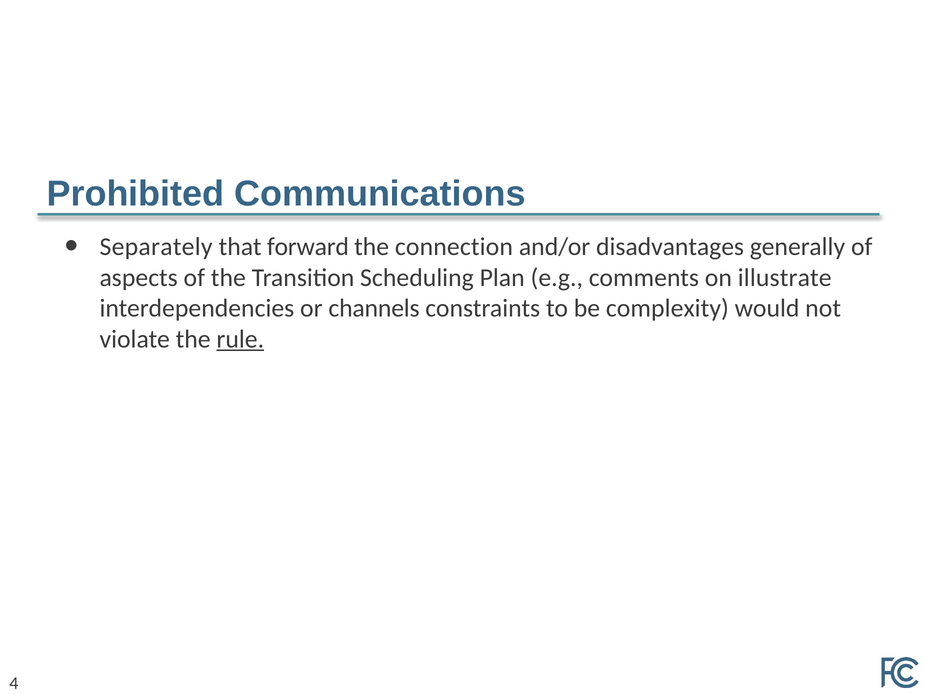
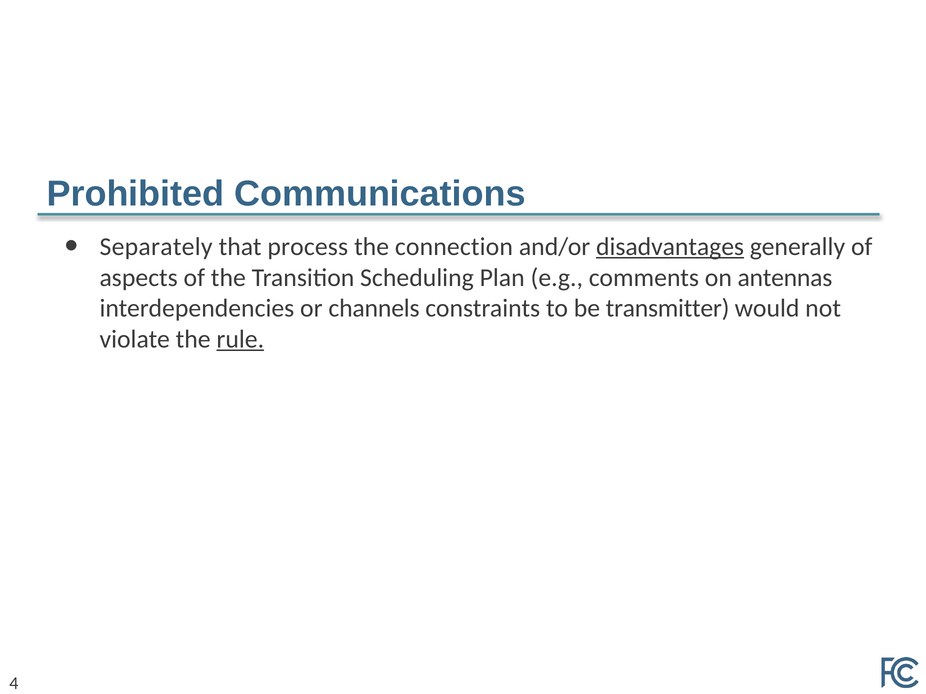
forward: forward -> process
disadvantages underline: none -> present
illustrate: illustrate -> antennas
complexity: complexity -> transmitter
